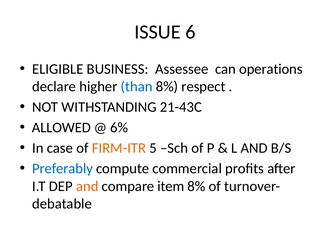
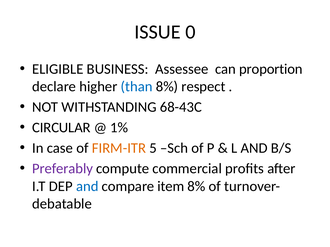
6: 6 -> 0
operations: operations -> proportion
21-43C: 21-43C -> 68-43C
ALLOWED: ALLOWED -> CIRCULAR
6%: 6% -> 1%
Preferably colour: blue -> purple
and at (87, 187) colour: orange -> blue
